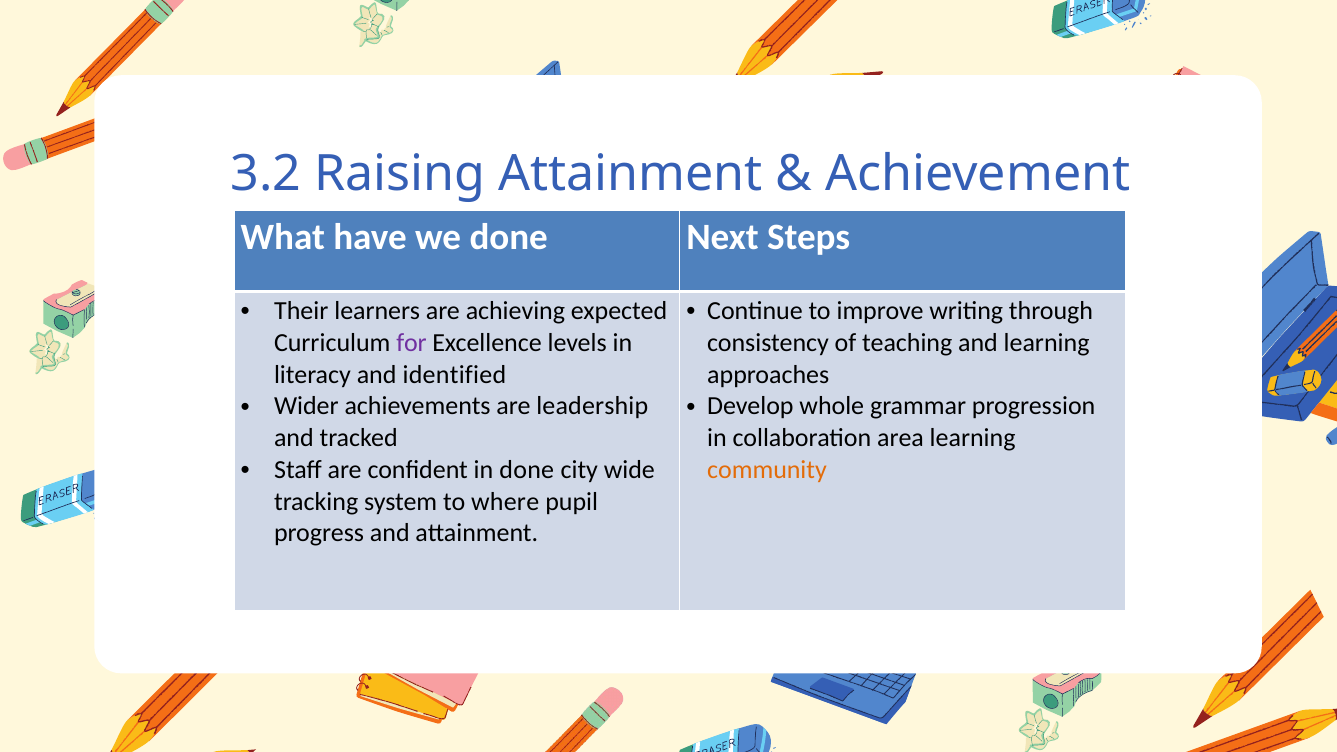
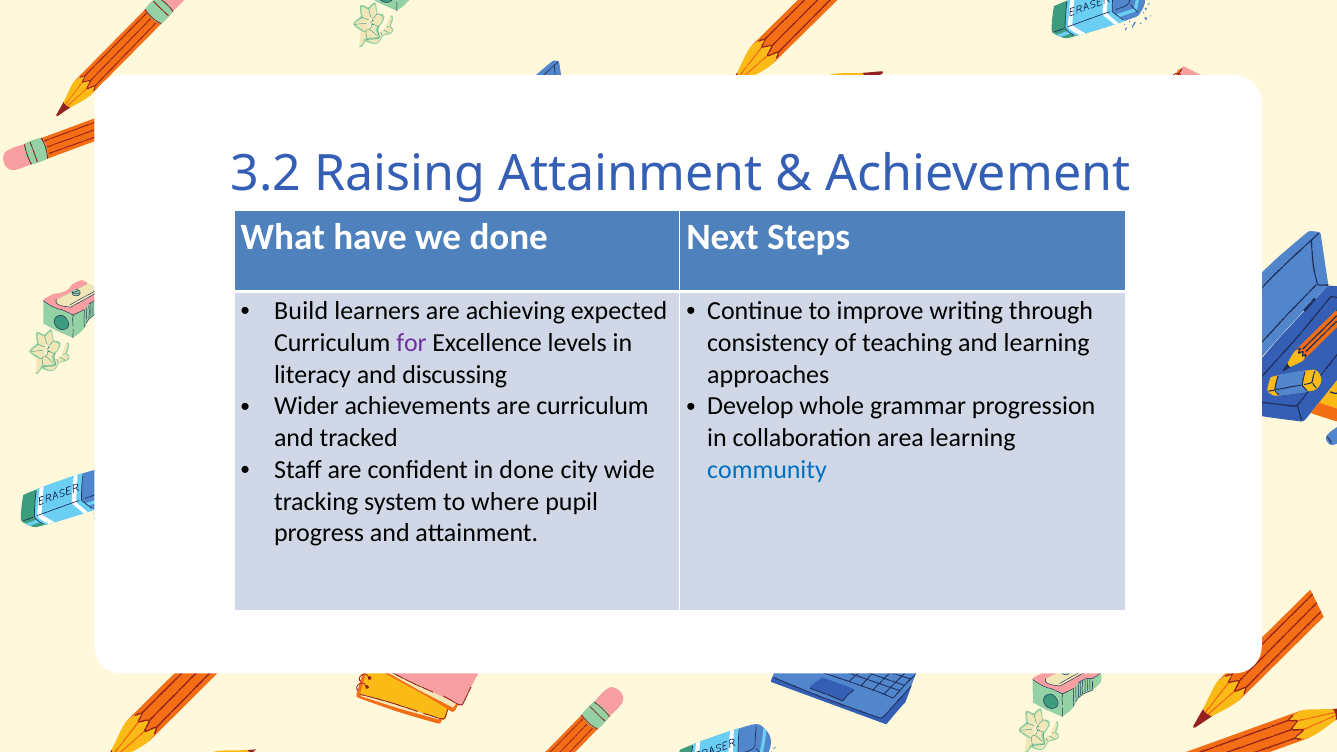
Their: Their -> Build
identified: identified -> discussing
are leadership: leadership -> curriculum
community colour: orange -> blue
